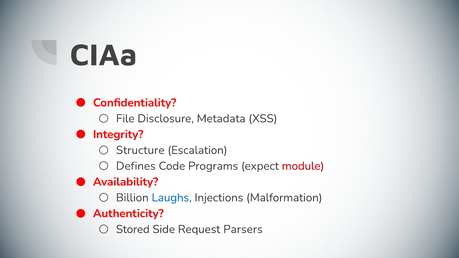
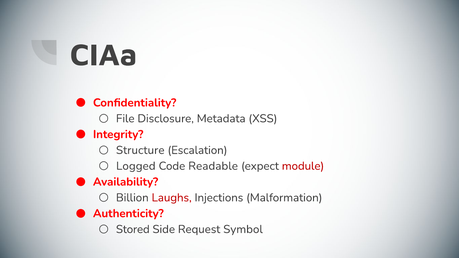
Defines: Defines -> Logged
Programs: Programs -> Readable
Laughs colour: blue -> red
Parsers: Parsers -> Symbol
